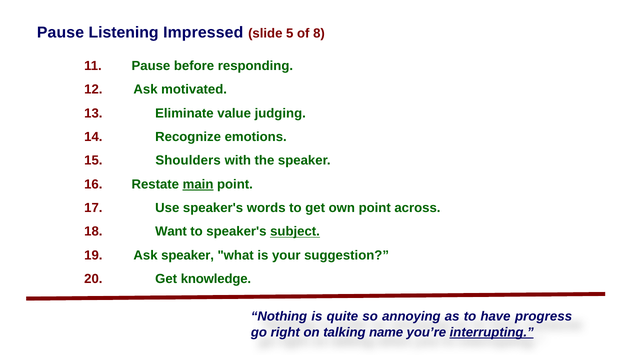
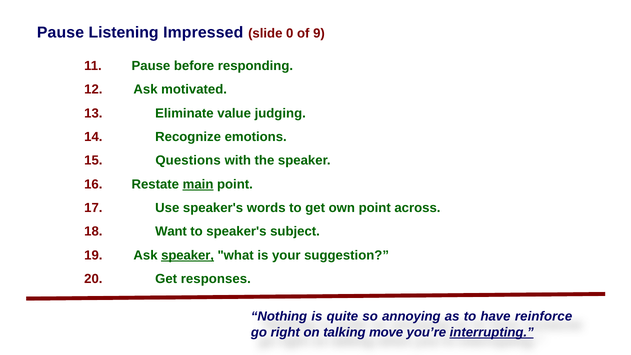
5: 5 -> 0
8: 8 -> 9
Shoulders: Shoulders -> Questions
subject underline: present -> none
speaker at (188, 255) underline: none -> present
knowledge: knowledge -> responses
progress: progress -> reinforce
name: name -> move
